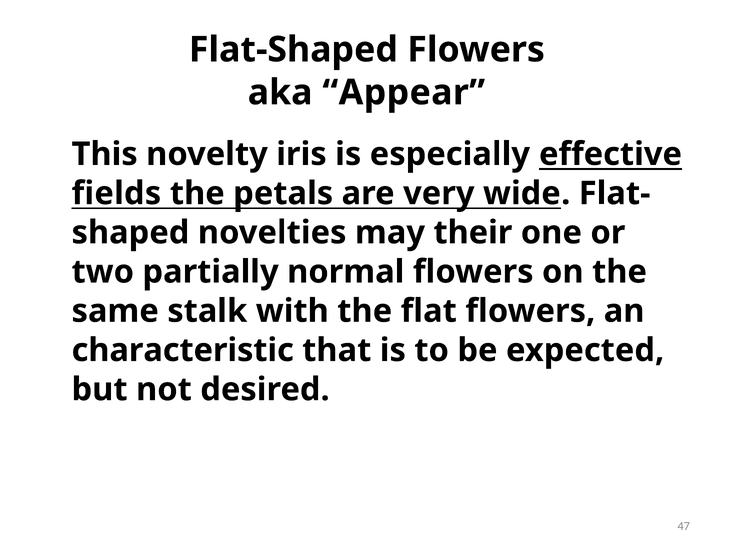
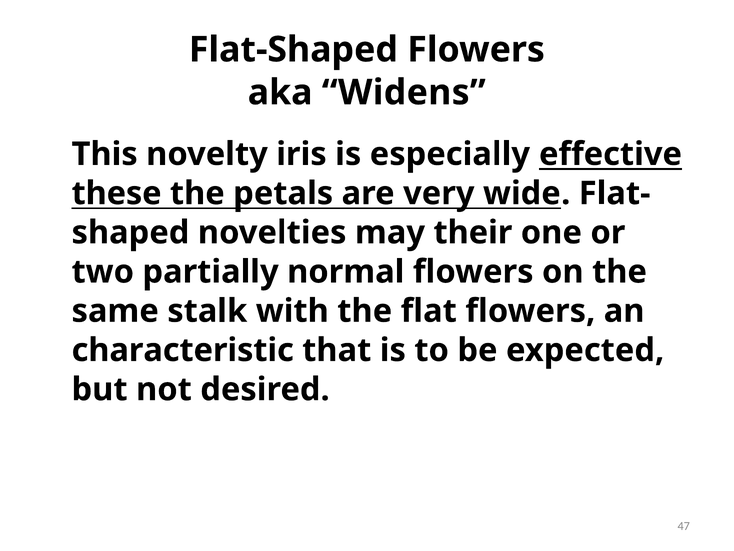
Appear: Appear -> Widens
fields: fields -> these
